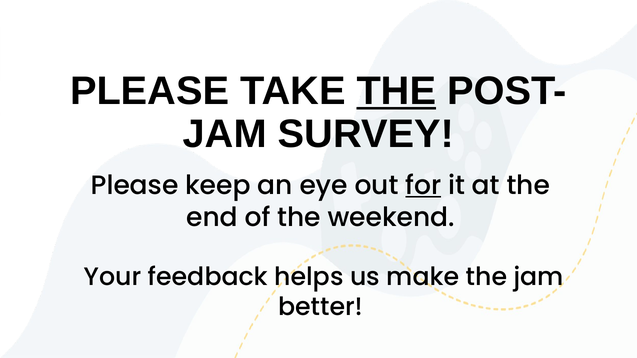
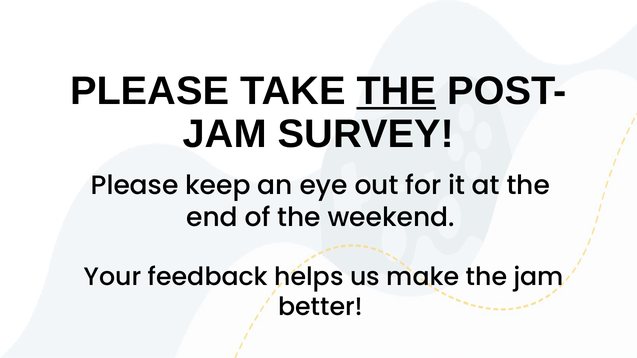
for underline: present -> none
